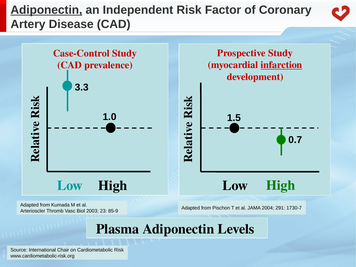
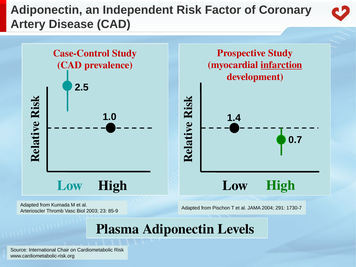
Adiponectin at (46, 10) underline: present -> none
3.3: 3.3 -> 2.5
1.5: 1.5 -> 1.4
